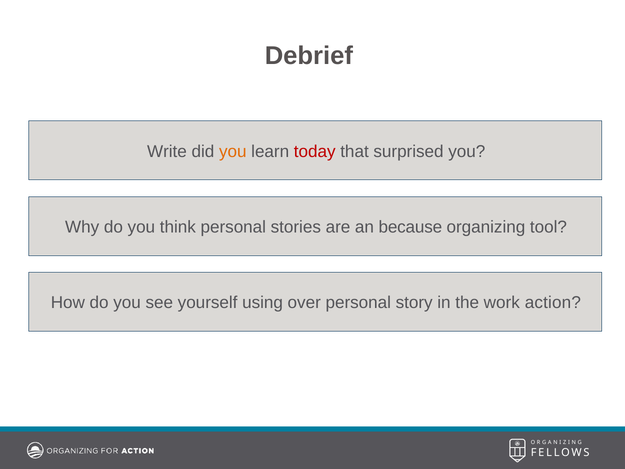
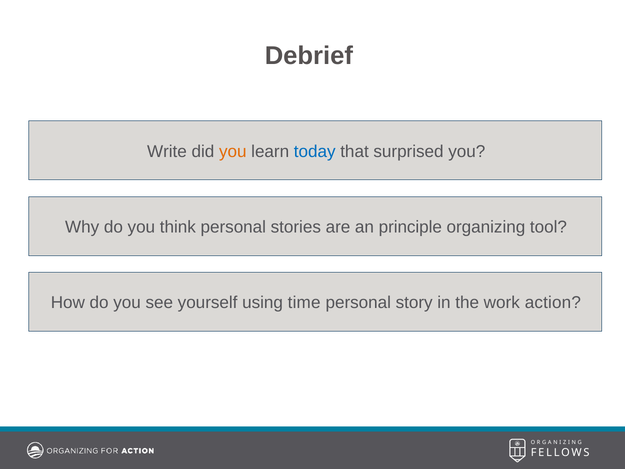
today colour: red -> blue
because: because -> principle
over: over -> time
